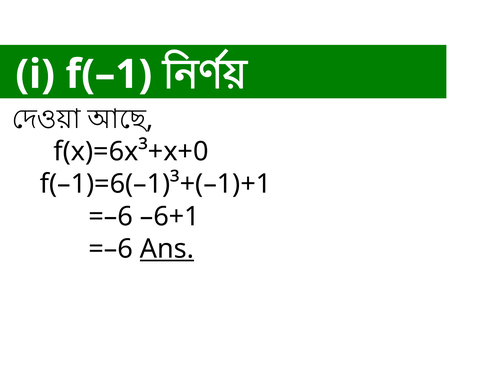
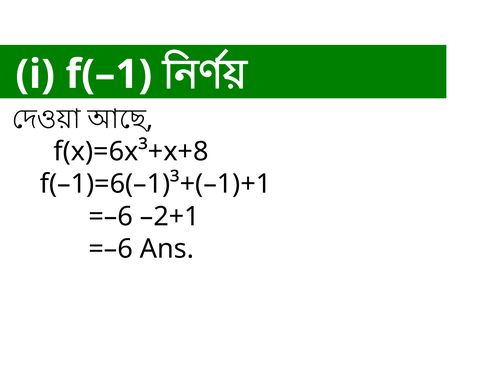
f(x)=6x³+x+0: f(x)=6x³+x+0 -> f(x)=6x³+x+8
–6+1: –6+1 -> –2+1
Ans underline: present -> none
